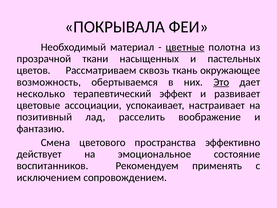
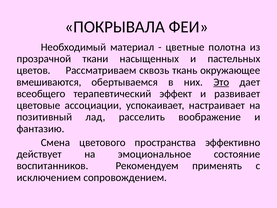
цветные underline: present -> none
возможность: возможность -> вмешиваются
несколько: несколько -> всеобщего
